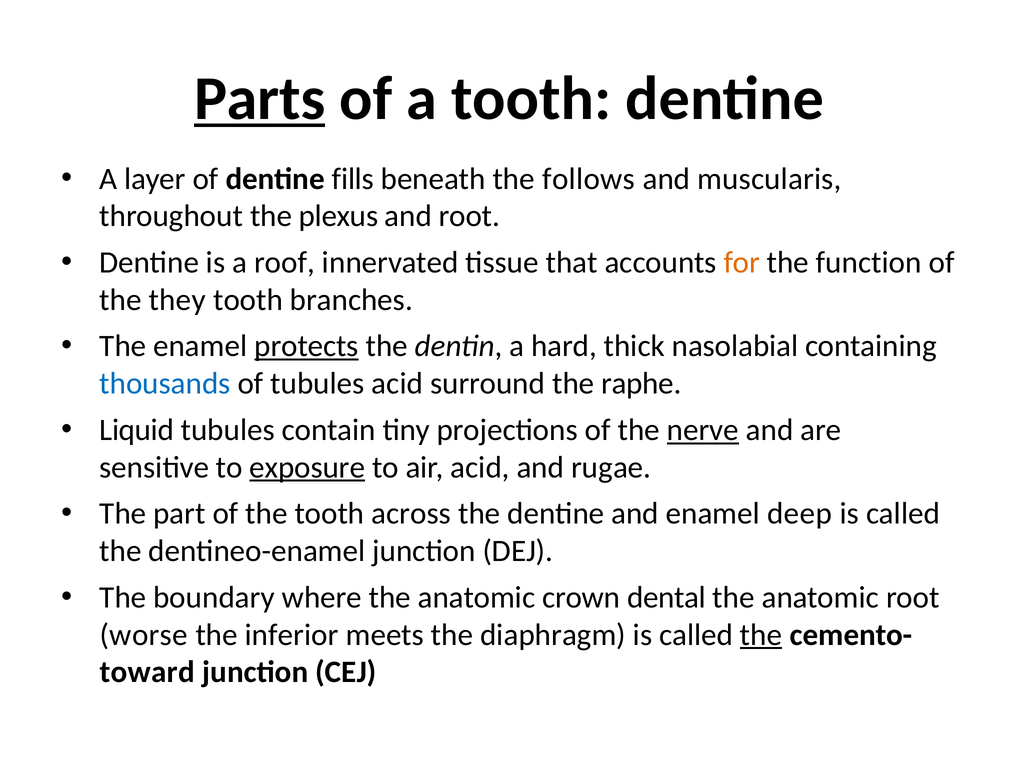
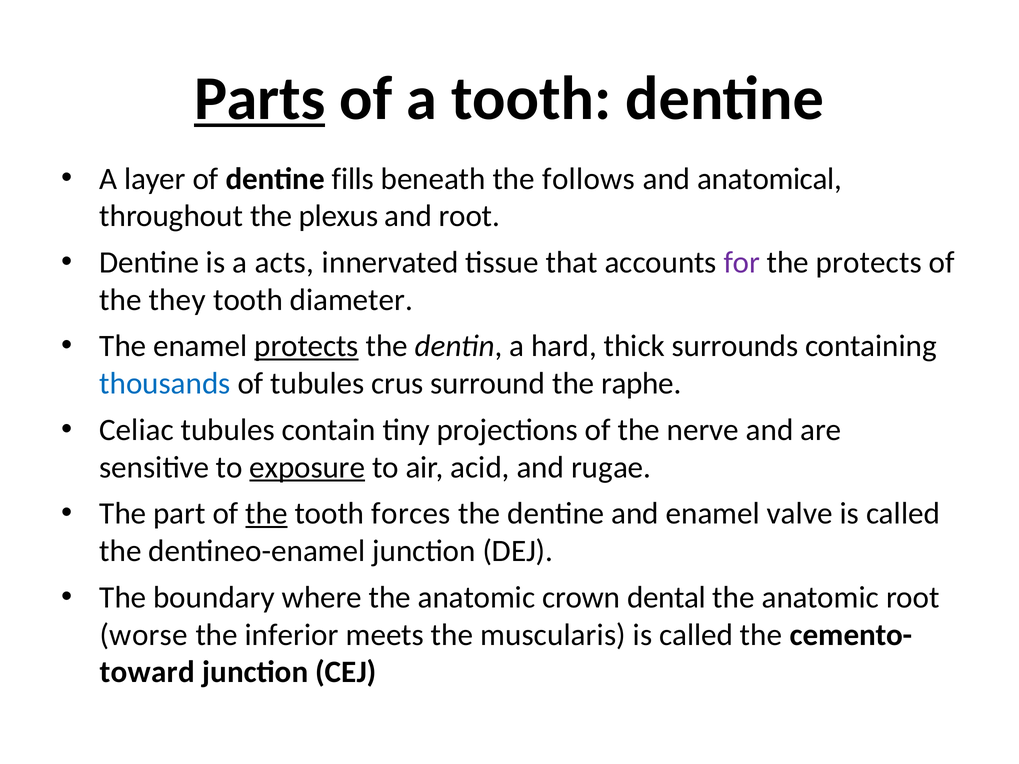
muscularis: muscularis -> anatomical
roof: roof -> acts
for colour: orange -> purple
the function: function -> protects
branches: branches -> diameter
nasolabial: nasolabial -> surrounds
tubules acid: acid -> crus
Liquid: Liquid -> Celiac
nerve underline: present -> none
the at (267, 514) underline: none -> present
across: across -> forces
deep: deep -> valve
diaphragm: diaphragm -> muscularis
the at (761, 635) underline: present -> none
